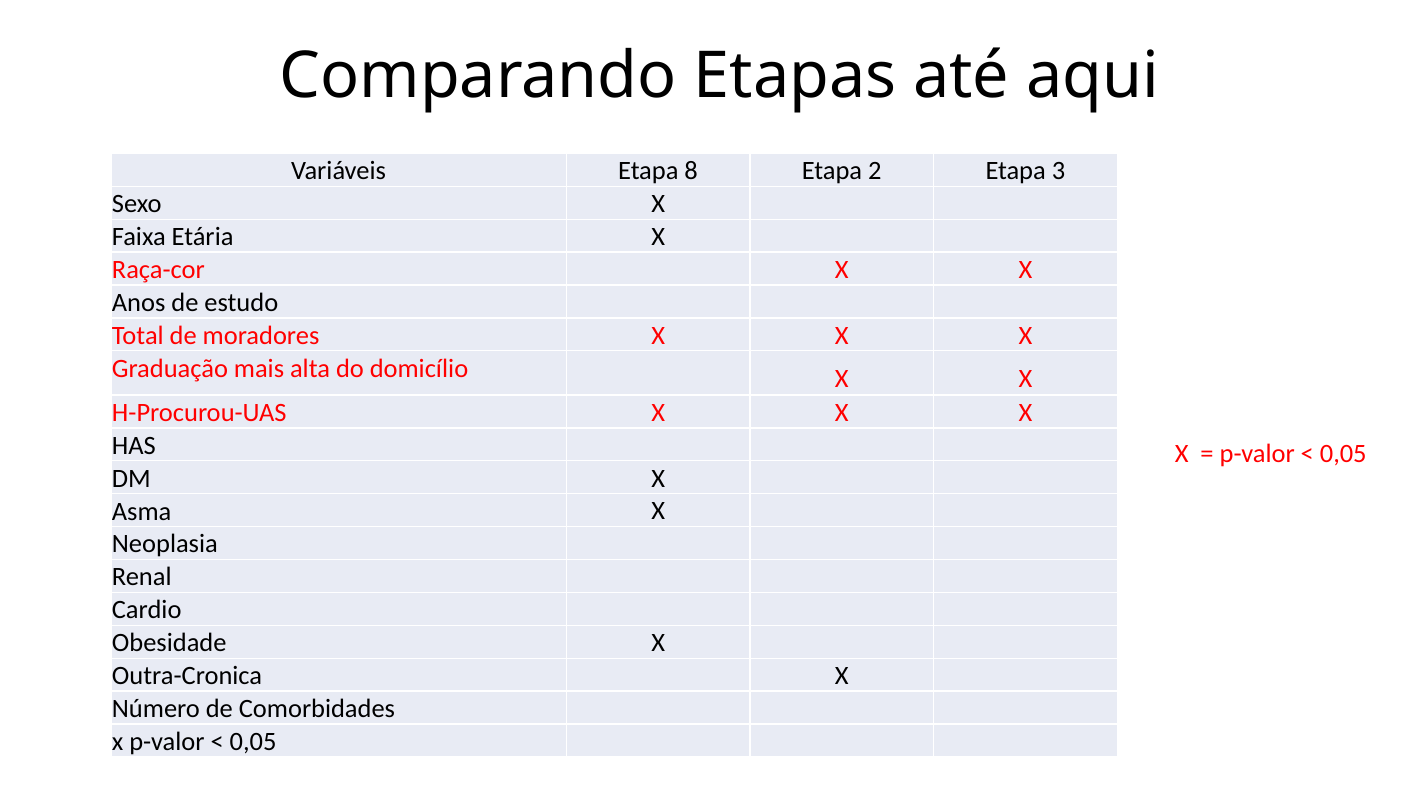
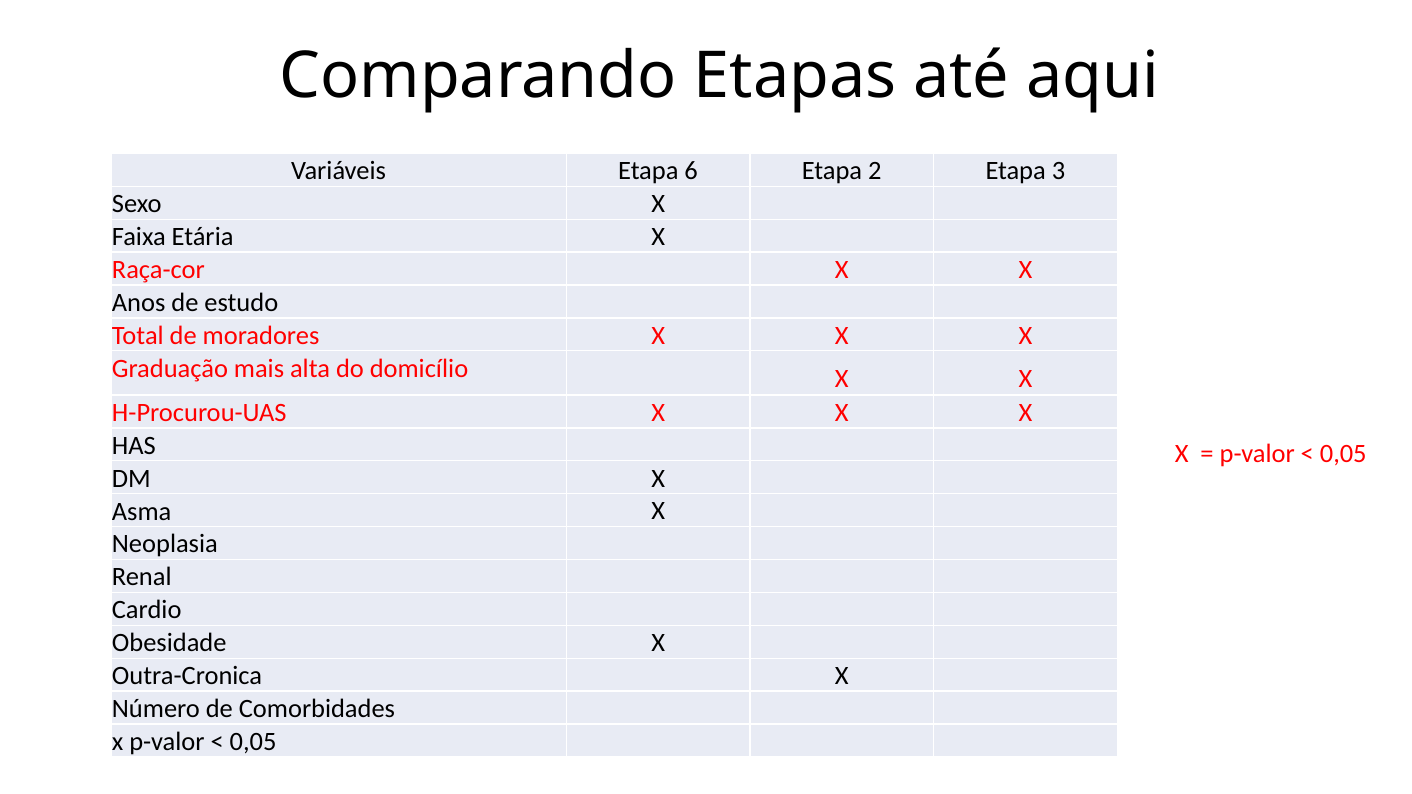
8: 8 -> 6
